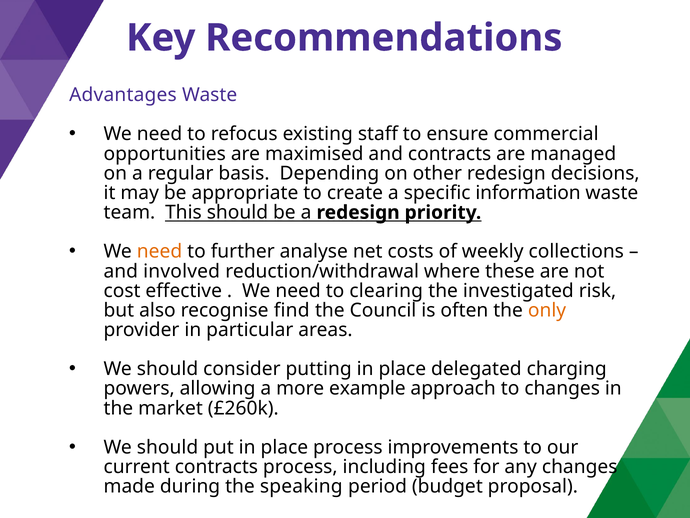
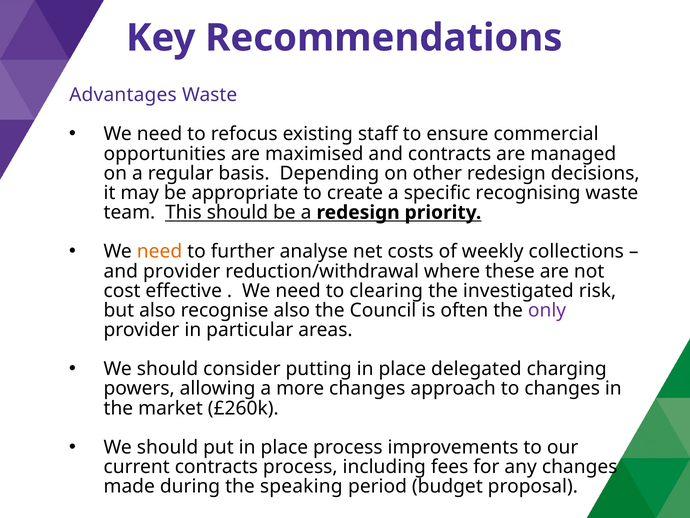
information: information -> recognising
and involved: involved -> provider
recognise find: find -> also
only colour: orange -> purple
more example: example -> changes
